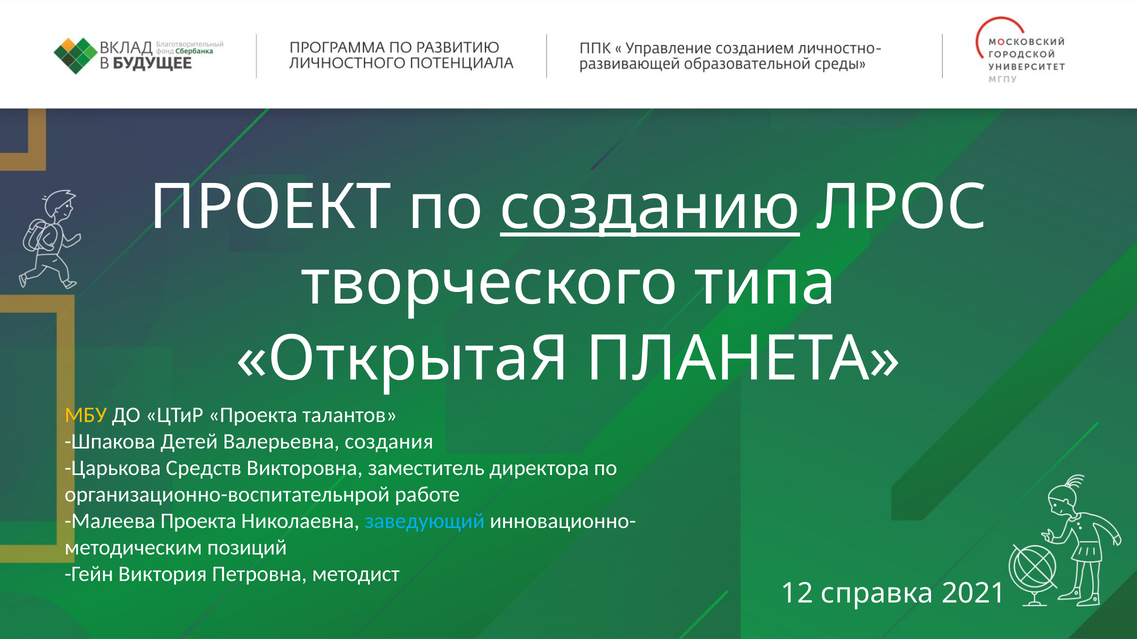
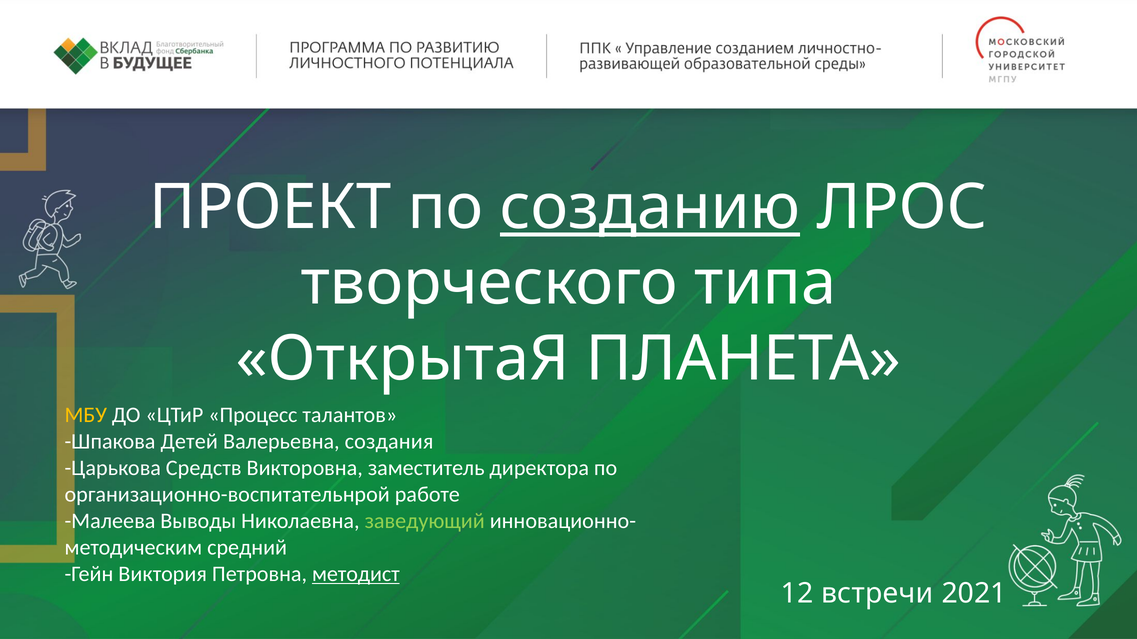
ЦТиР Проекта: Проекта -> Процесс
Малеева Проекта: Проекта -> Выводы
заведующий colour: light blue -> light green
позиций: позиций -> средний
методист underline: none -> present
справка: справка -> встречи
